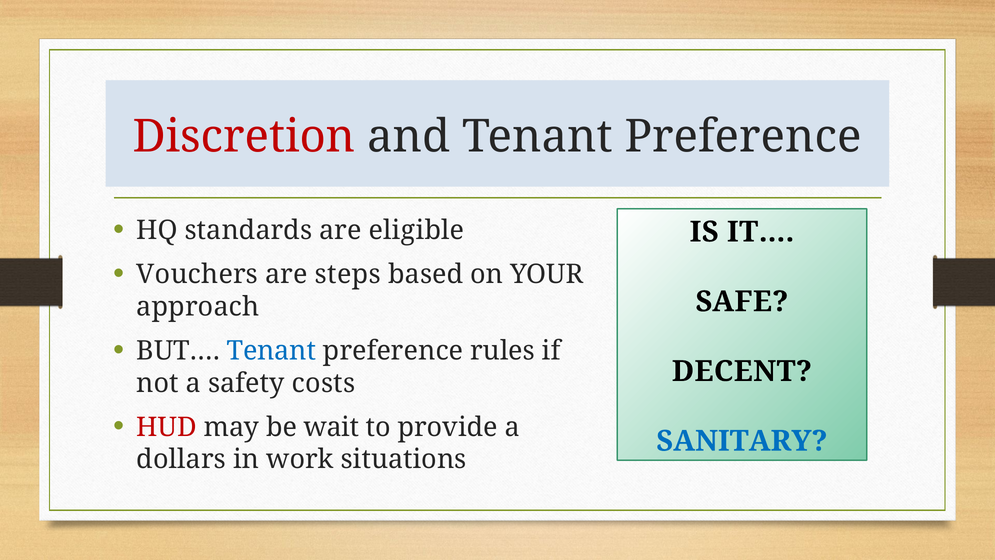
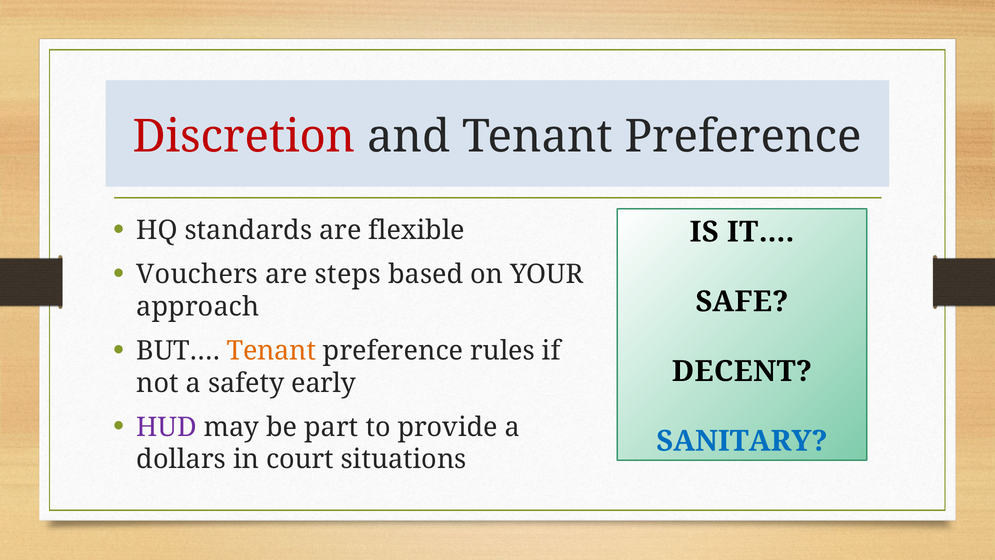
eligible: eligible -> flexible
Tenant at (271, 351) colour: blue -> orange
costs: costs -> early
HUD colour: red -> purple
wait: wait -> part
work: work -> court
